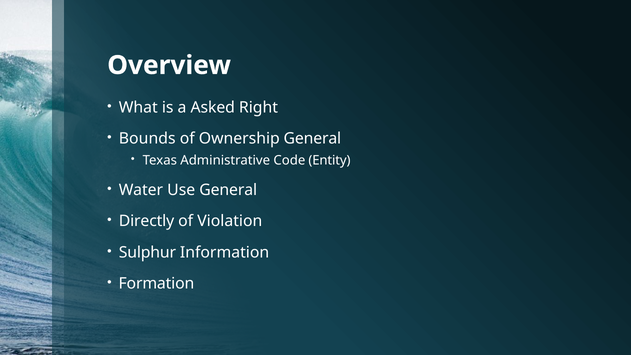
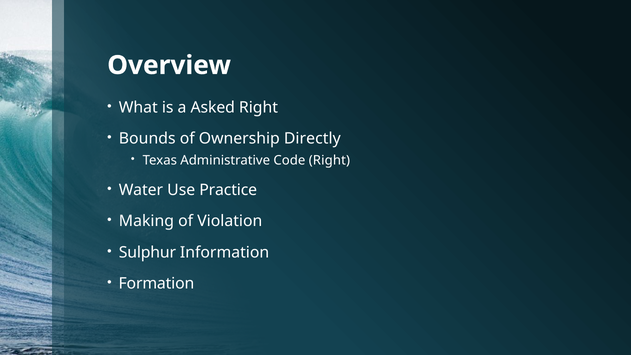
Ownership General: General -> Directly
Code Entity: Entity -> Right
Use General: General -> Practice
Directly: Directly -> Making
